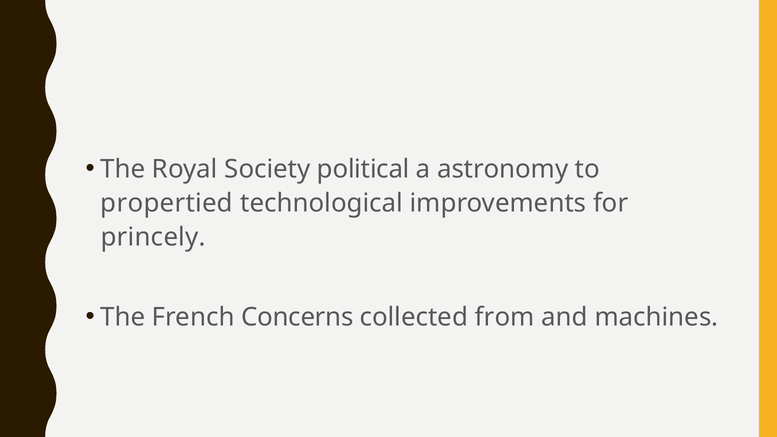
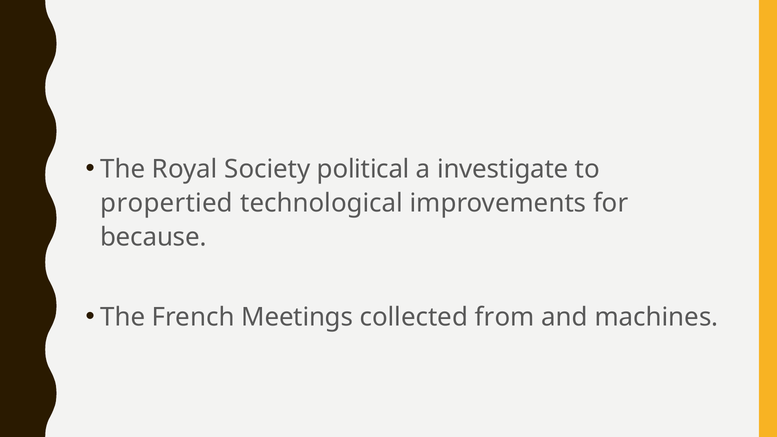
astronomy: astronomy -> investigate
princely: princely -> because
Concerns: Concerns -> Meetings
